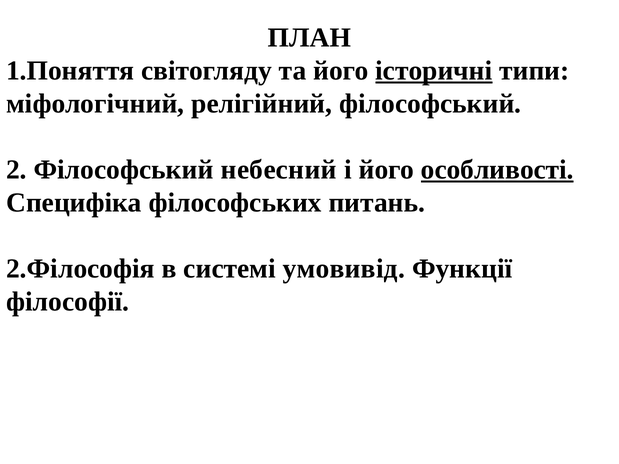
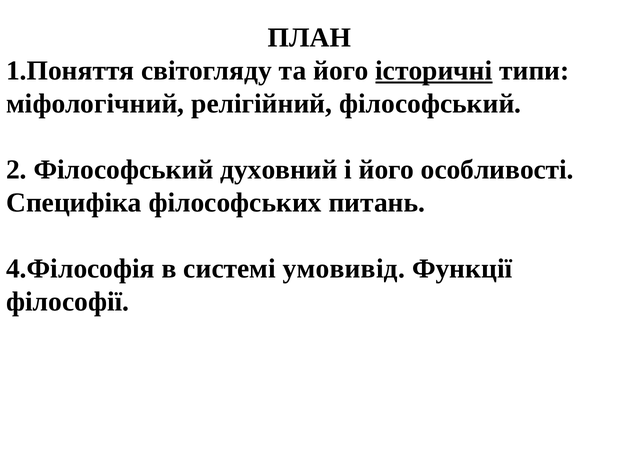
небесний: небесний -> духовний
особливості underline: present -> none
2.Філософія: 2.Філософія -> 4.Філософія
